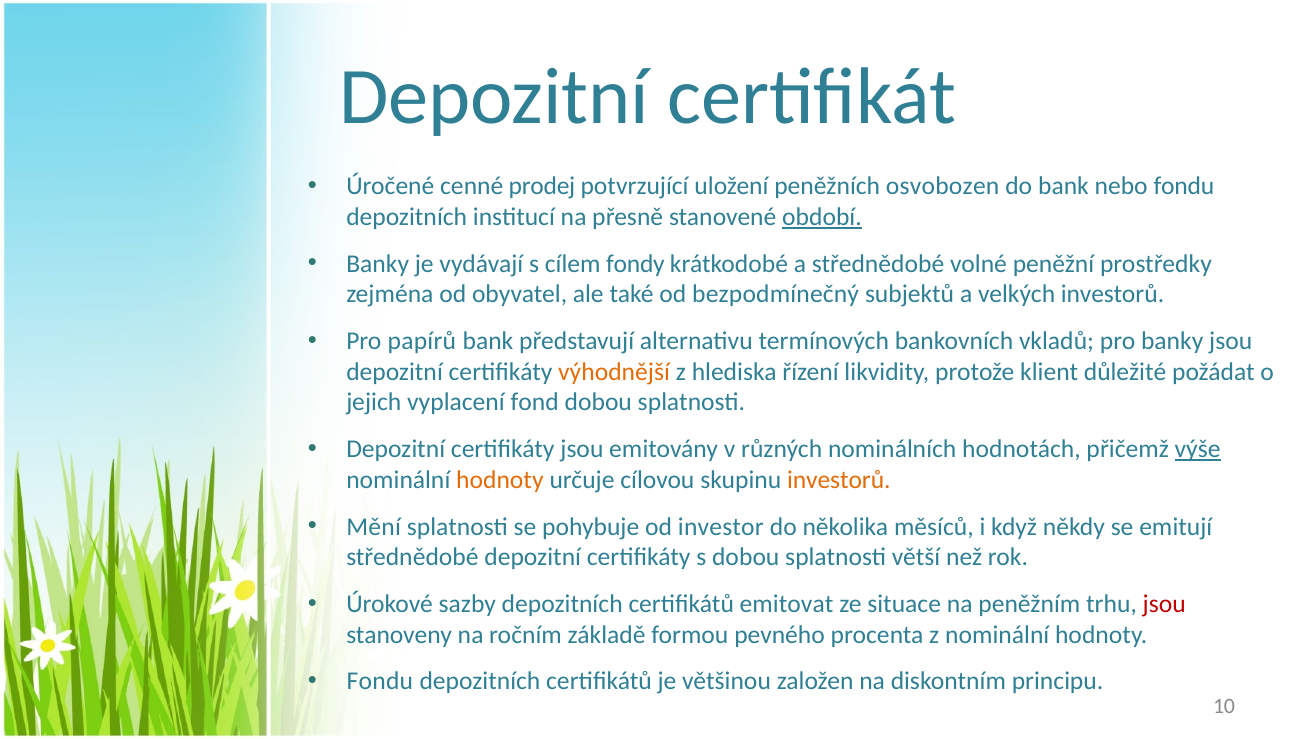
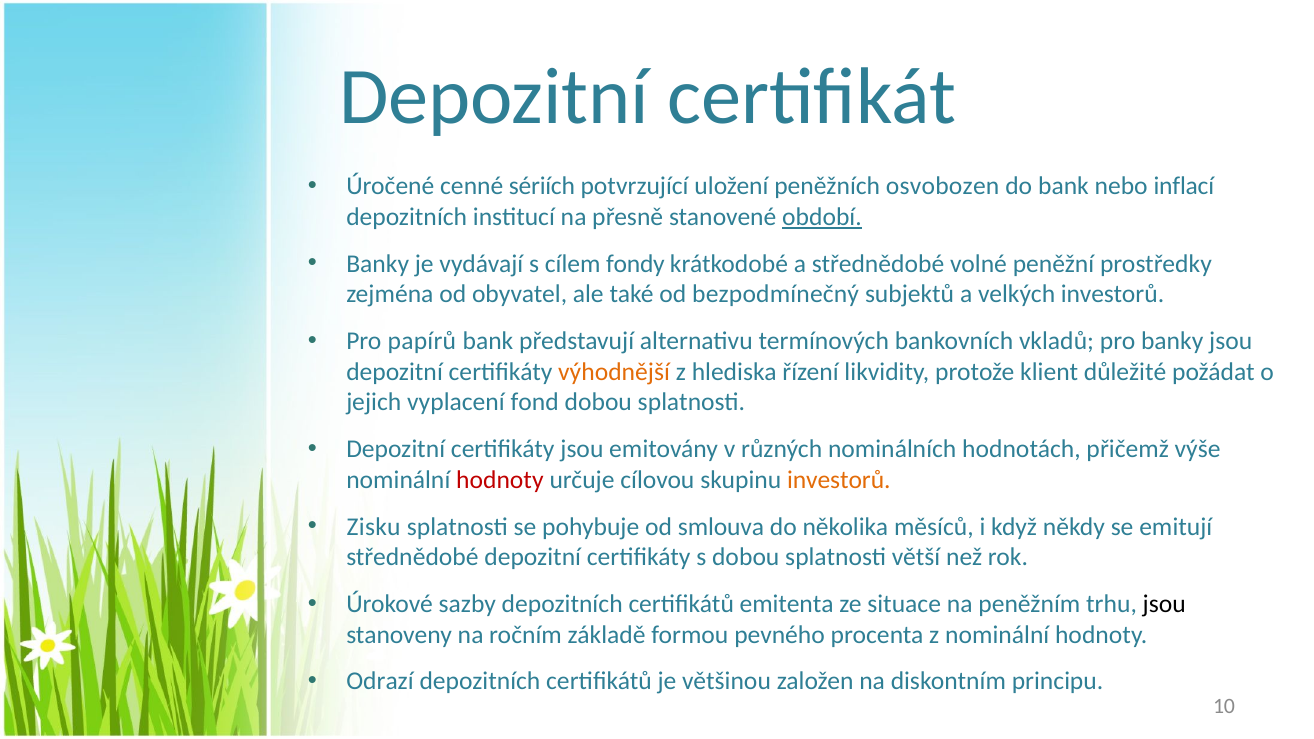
prodej: prodej -> sériích
nebo fondu: fondu -> inflací
výše underline: present -> none
hodnoty at (500, 480) colour: orange -> red
Mění: Mění -> Zisku
investor: investor -> smlouva
emitovat: emitovat -> emitenta
jsou at (1164, 604) colour: red -> black
Fondu at (380, 682): Fondu -> Odrazí
